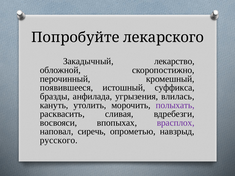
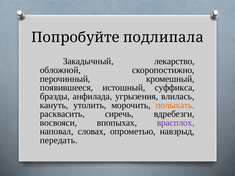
лекарского: лекарского -> подлипала
полыхать colour: purple -> orange
сливая: сливая -> сиречь
сиречь: сиречь -> словах
русского: русского -> передать
